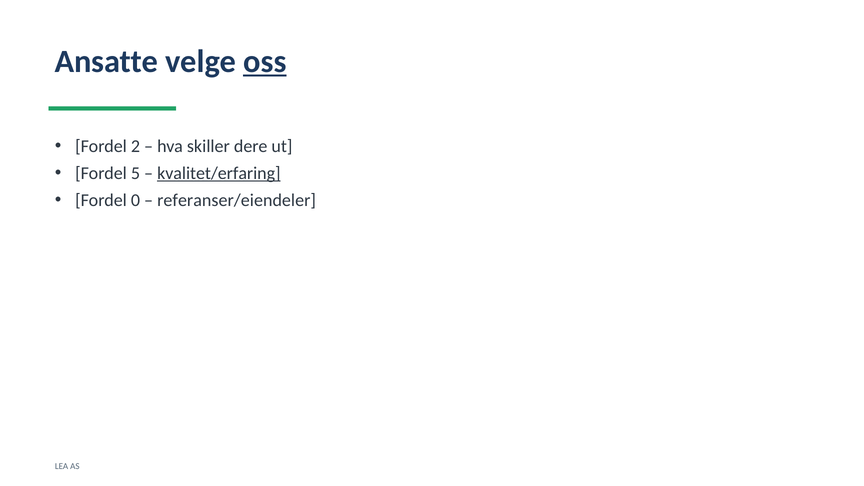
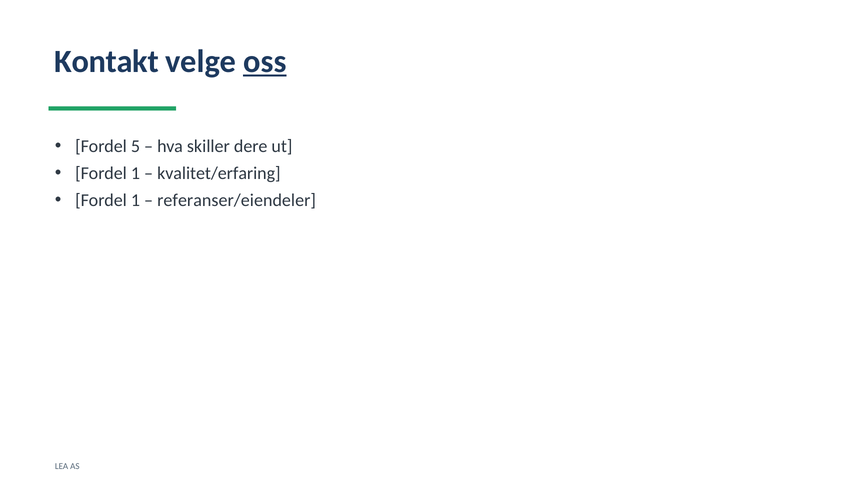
Ansatte: Ansatte -> Kontakt
2: 2 -> 5
5 at (135, 173): 5 -> 1
kvalitet/erfaring underline: present -> none
0 at (135, 200): 0 -> 1
